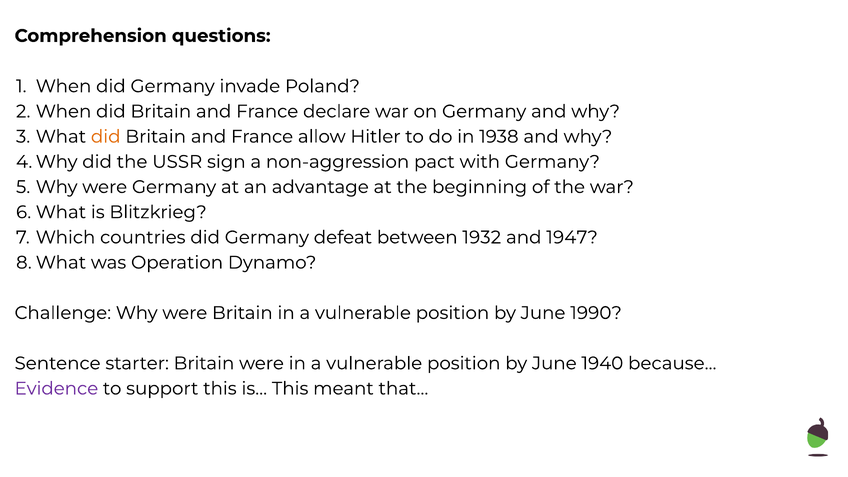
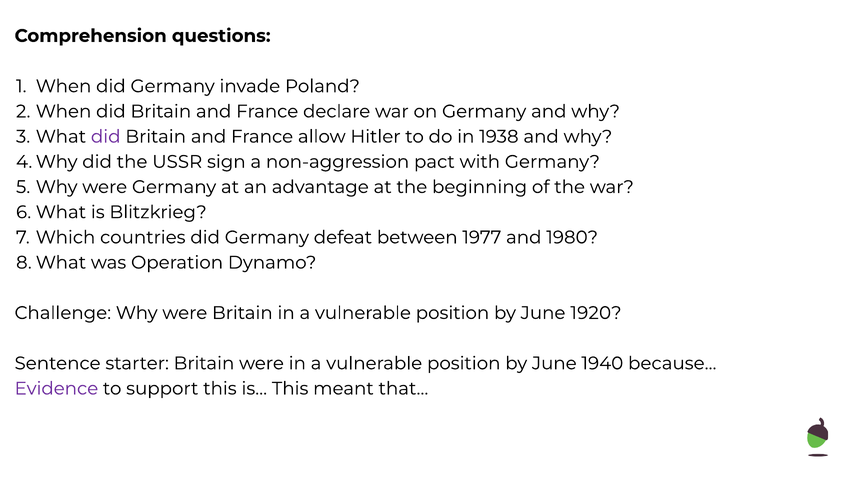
did at (106, 137) colour: orange -> purple
1932: 1932 -> 1977
1947: 1947 -> 1980
1990: 1990 -> 1920
